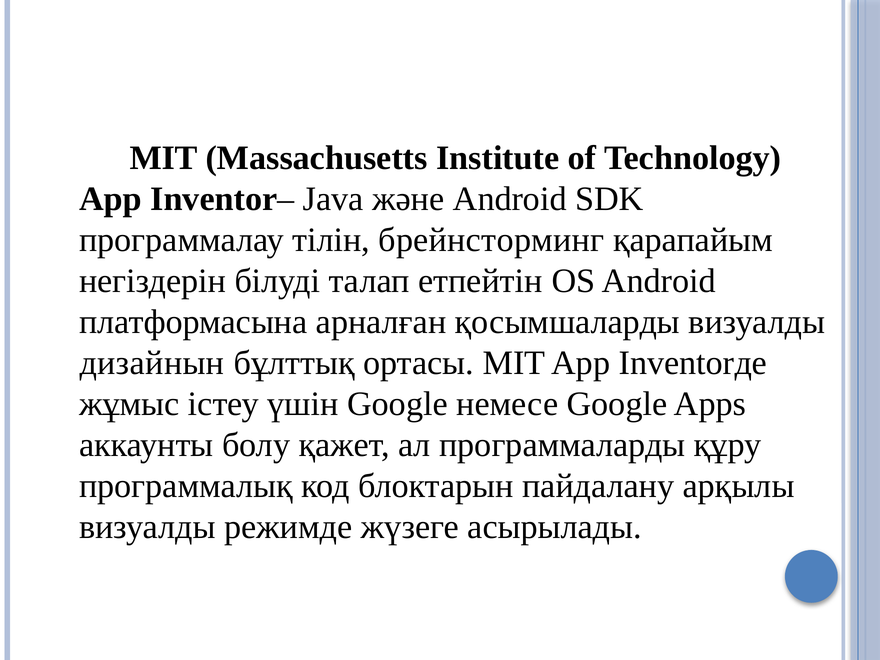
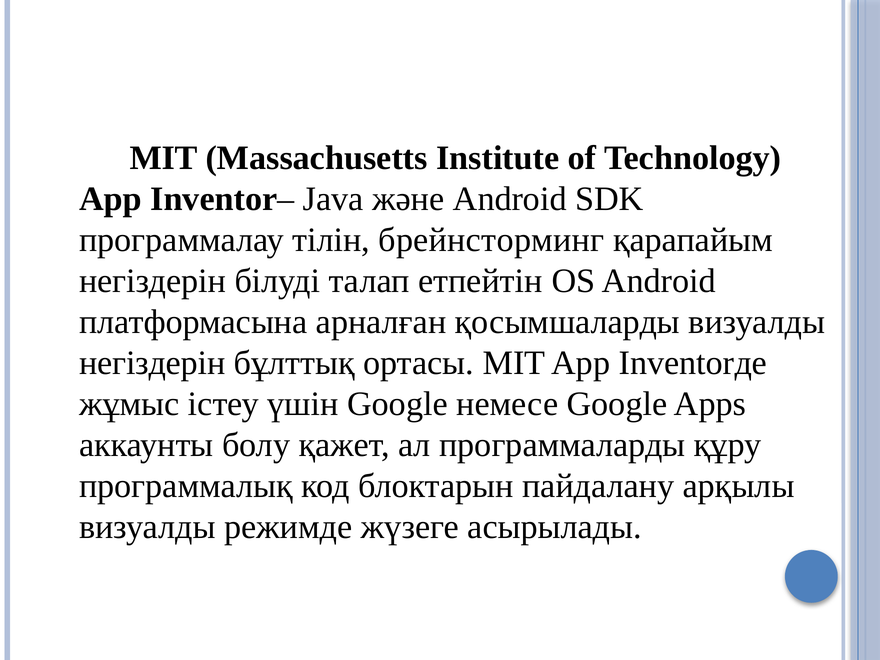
дизайнын at (152, 363): дизайнын -> негіздерін
